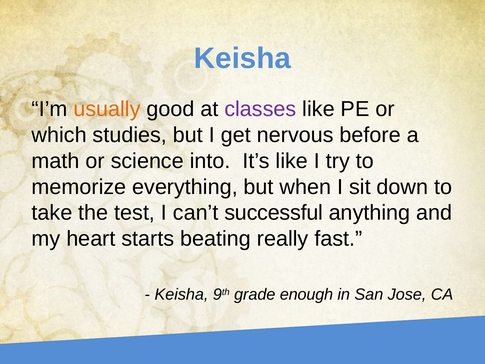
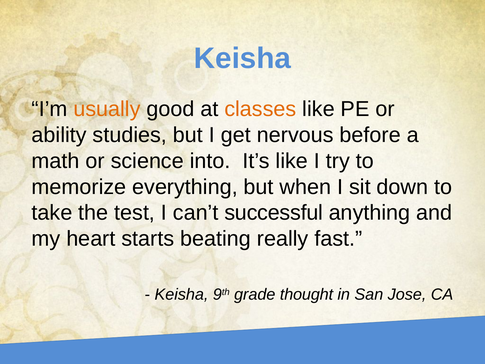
classes colour: purple -> orange
which: which -> ability
enough: enough -> thought
